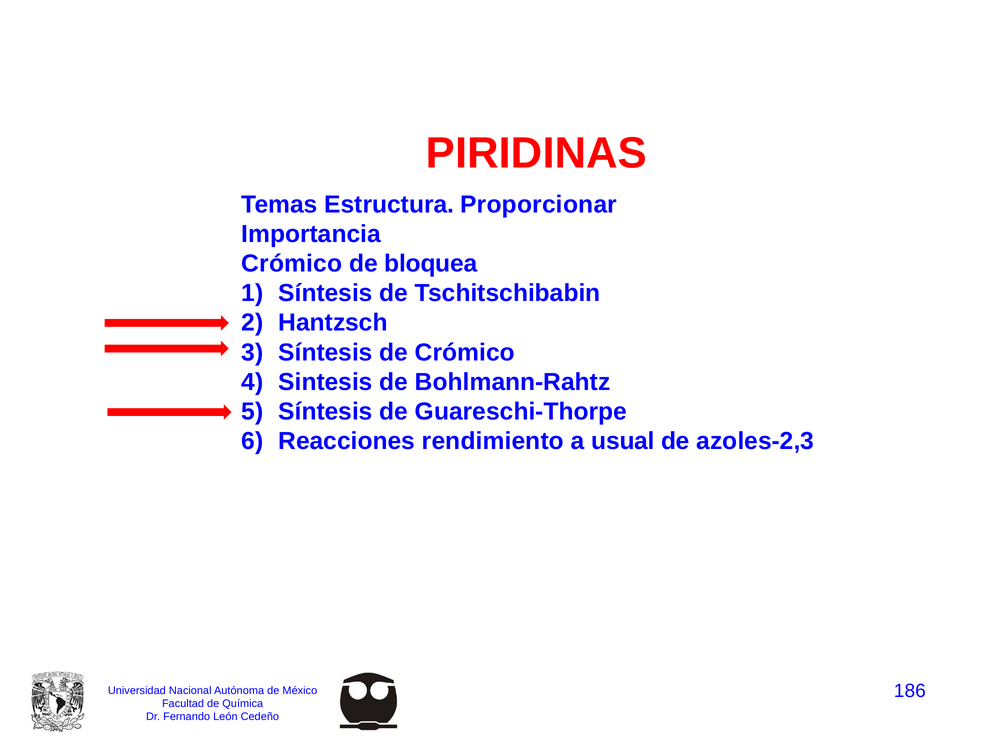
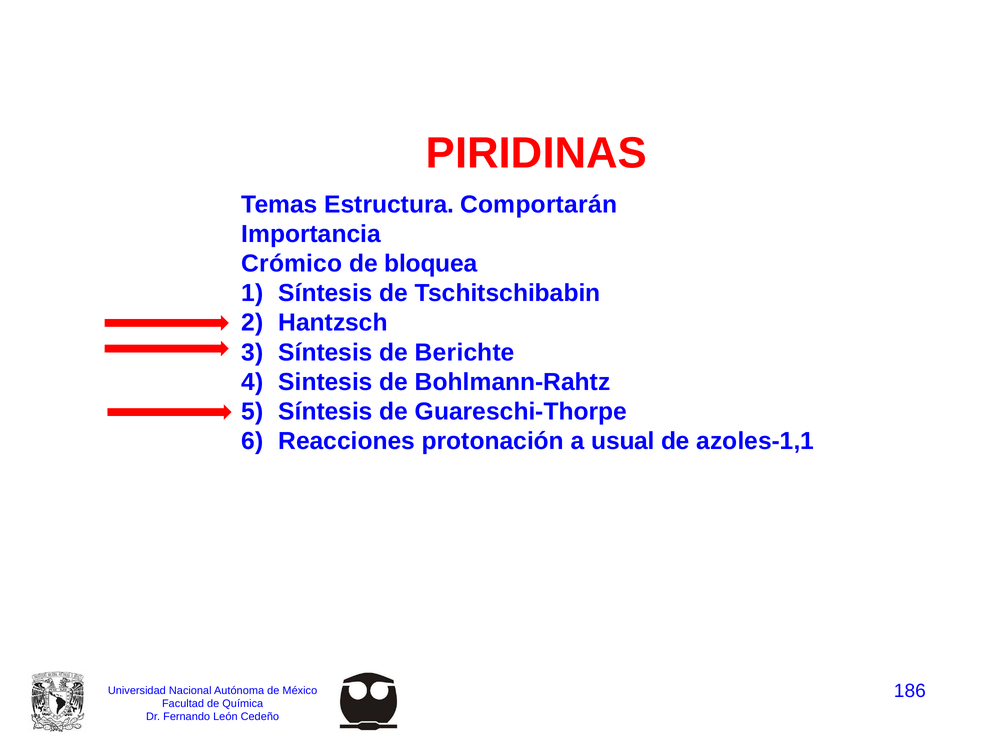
Proporcionar: Proporcionar -> Comportarán
de Crómico: Crómico -> Berichte
rendimiento: rendimiento -> protonación
azoles-2,3: azoles-2,3 -> azoles-1,1
